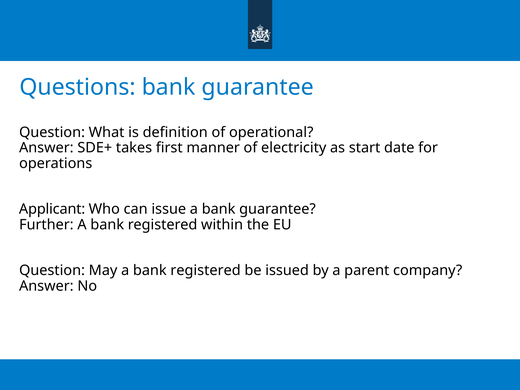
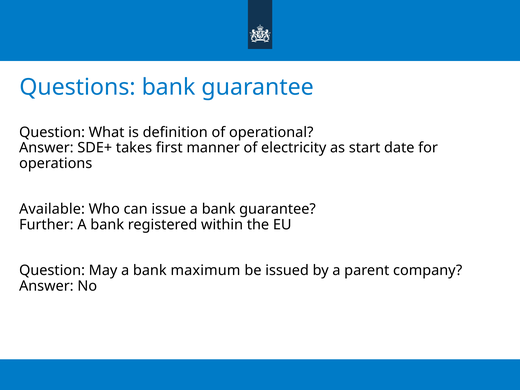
Applicant: Applicant -> Available
May a bank registered: registered -> maximum
